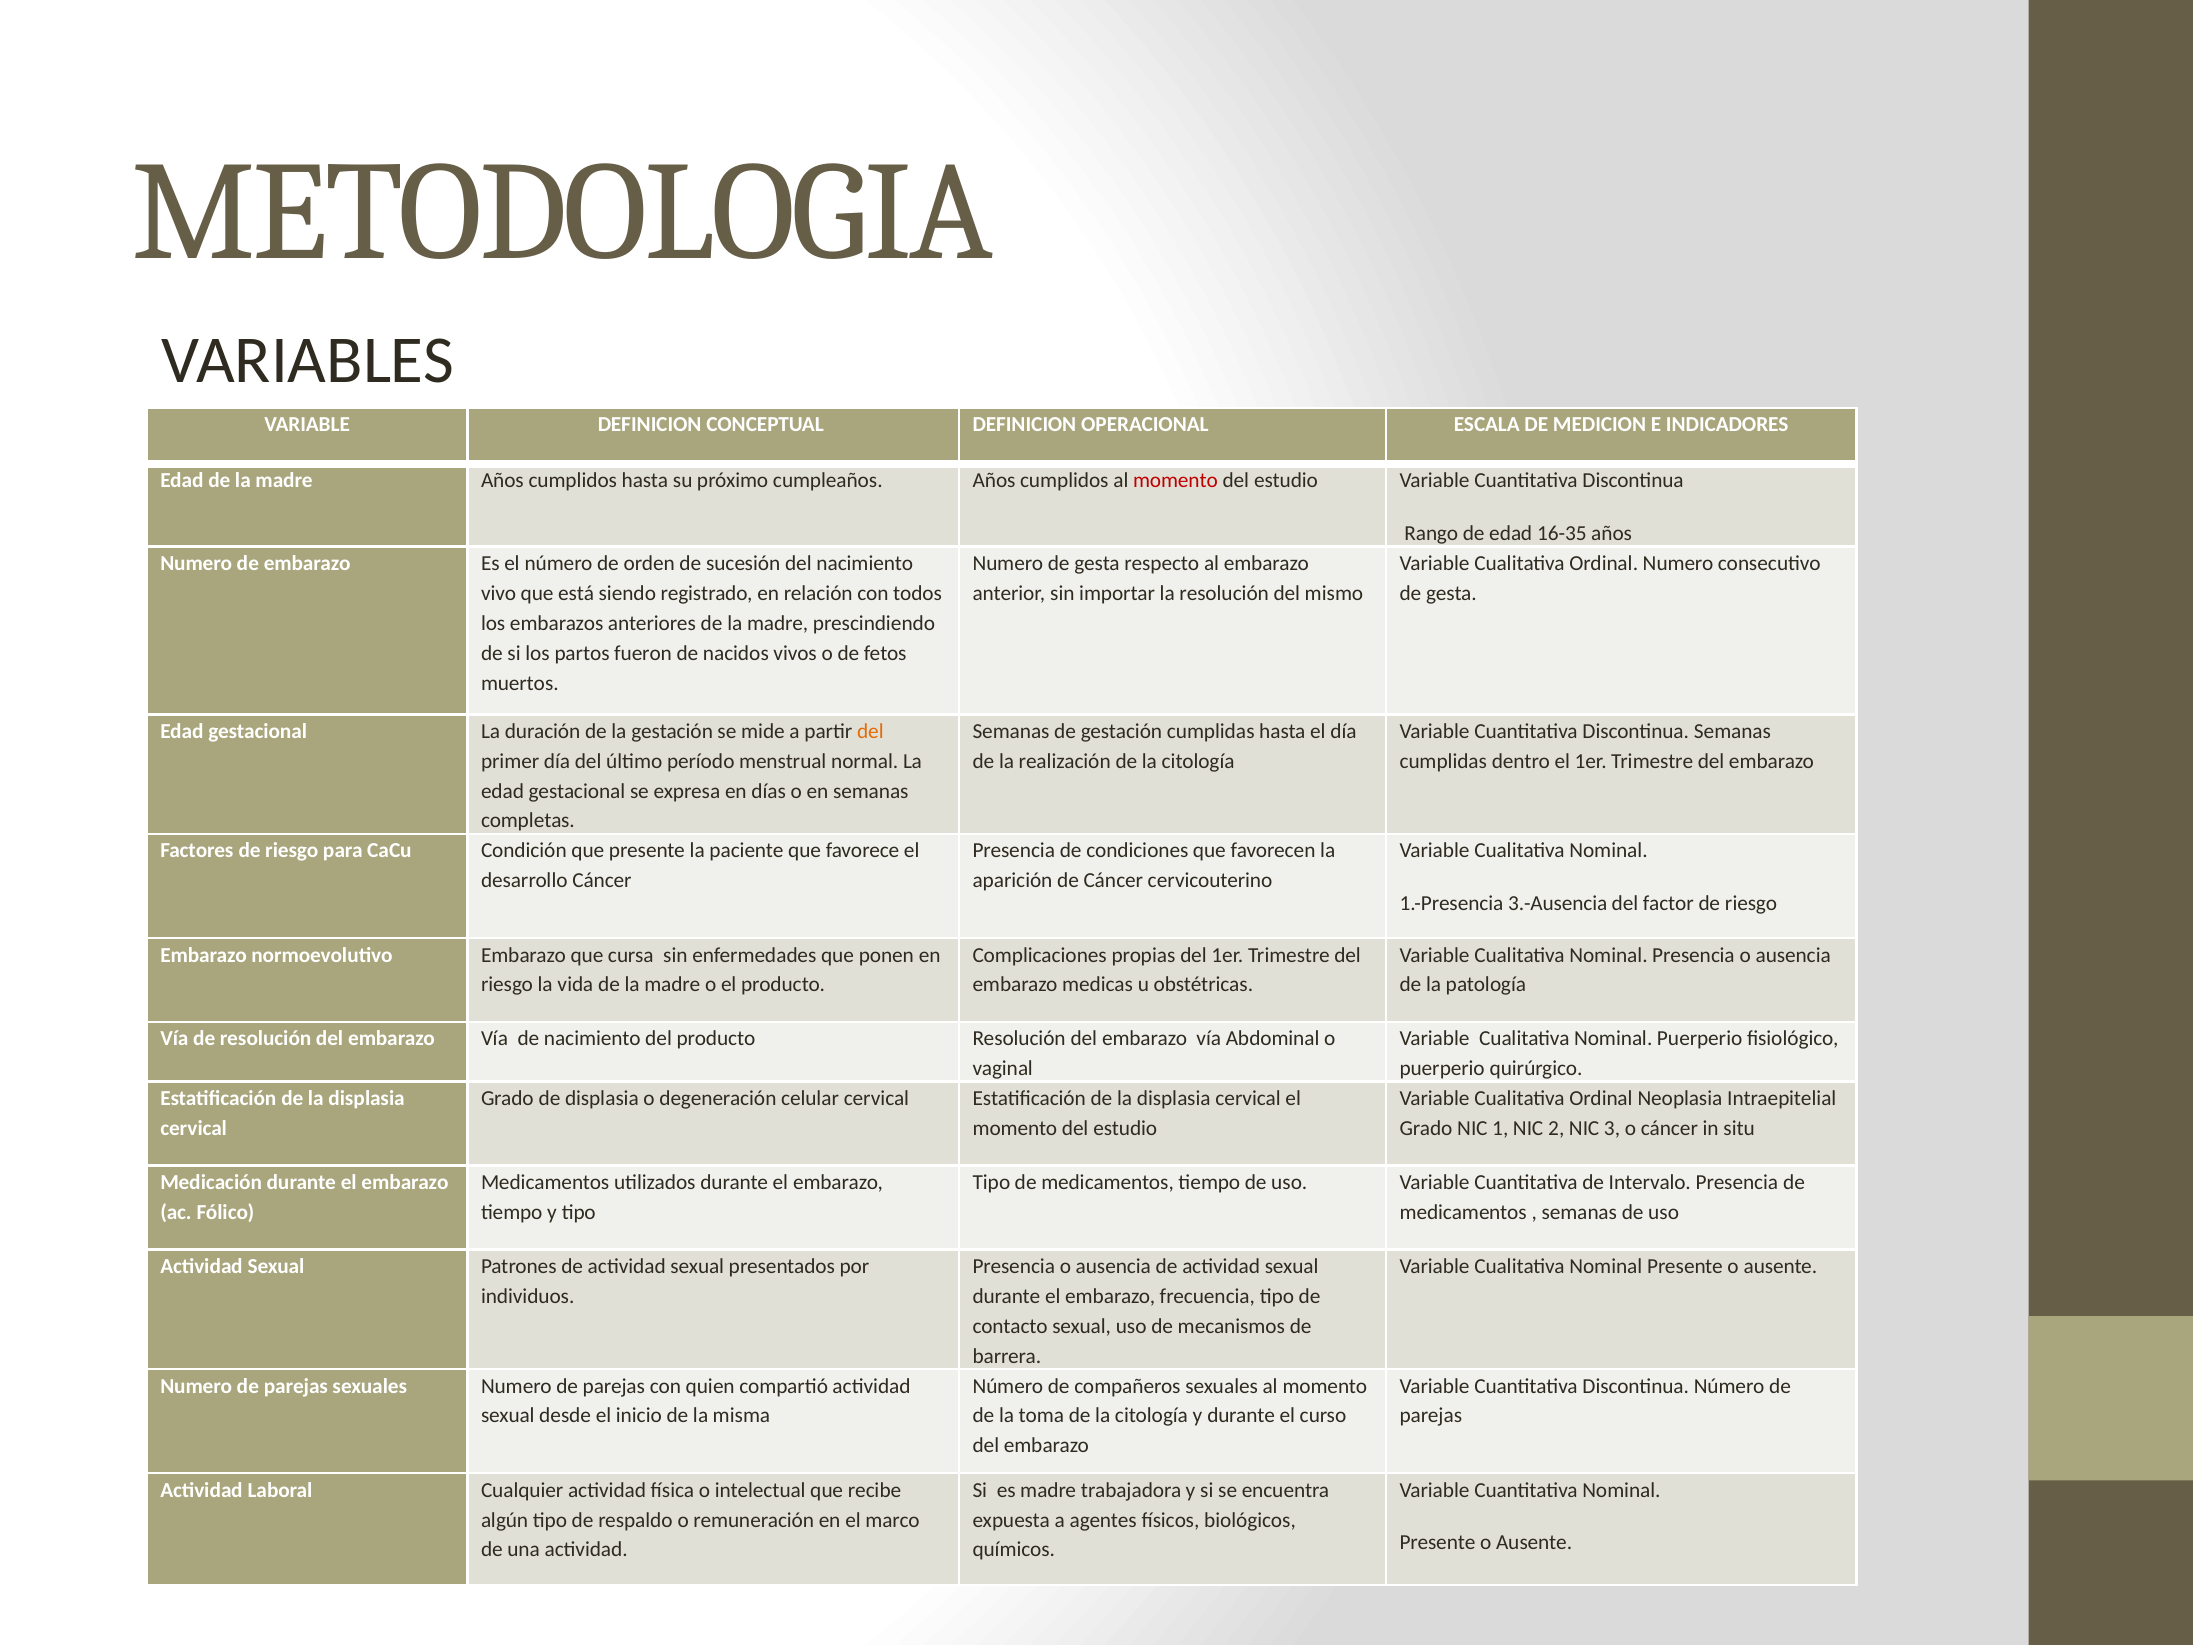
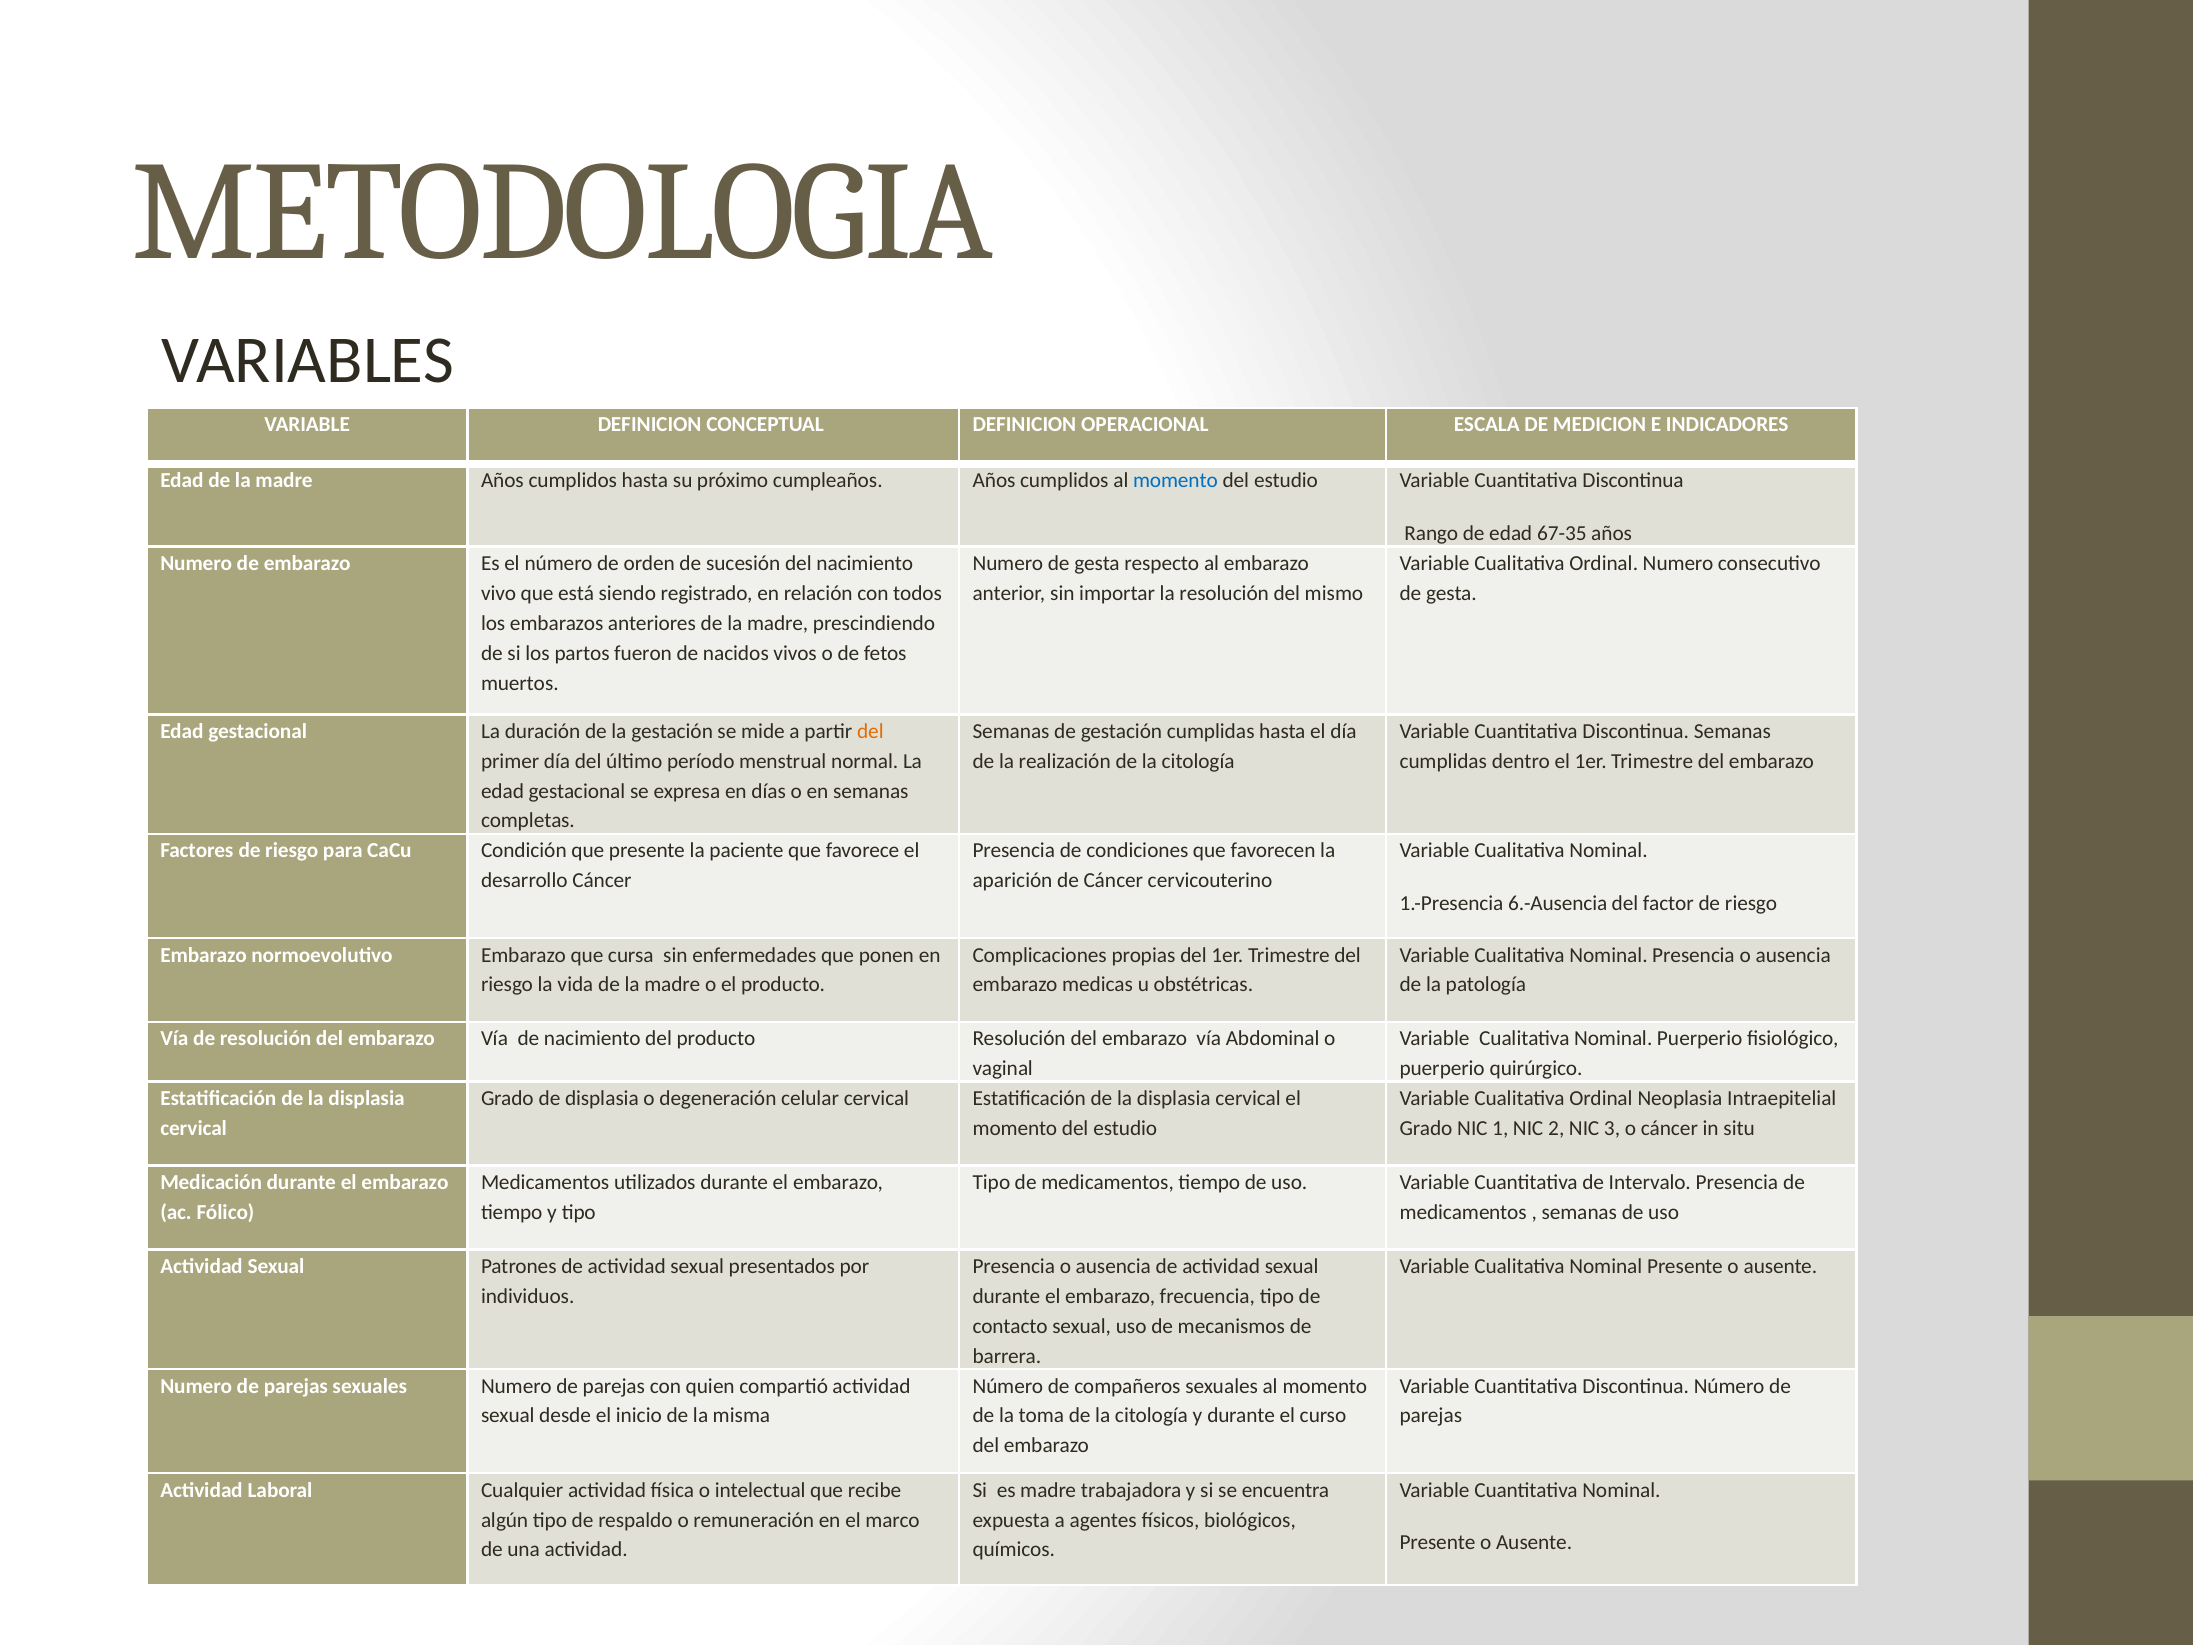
momento at (1175, 481) colour: red -> blue
16-35: 16-35 -> 67-35
3.-Ausencia: 3.-Ausencia -> 6.-Ausencia
